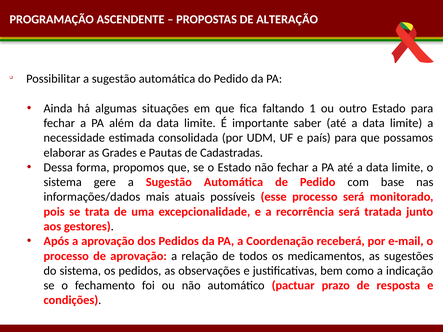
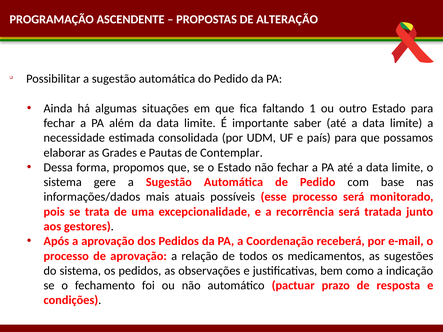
Cadastradas: Cadastradas -> Contemplar
